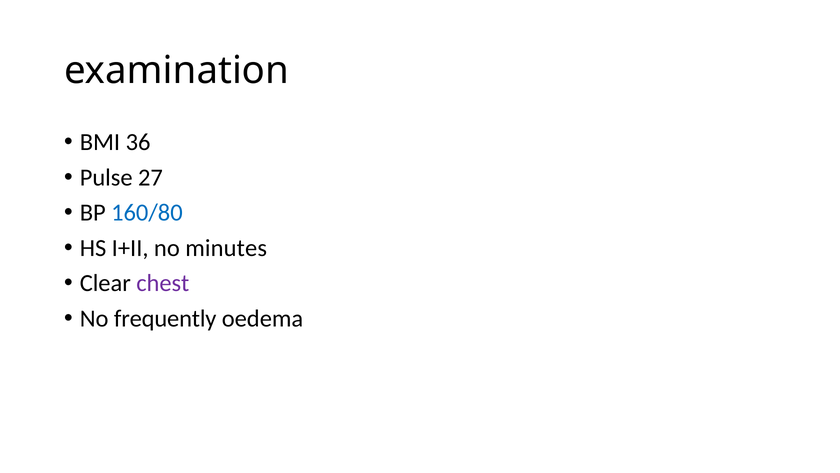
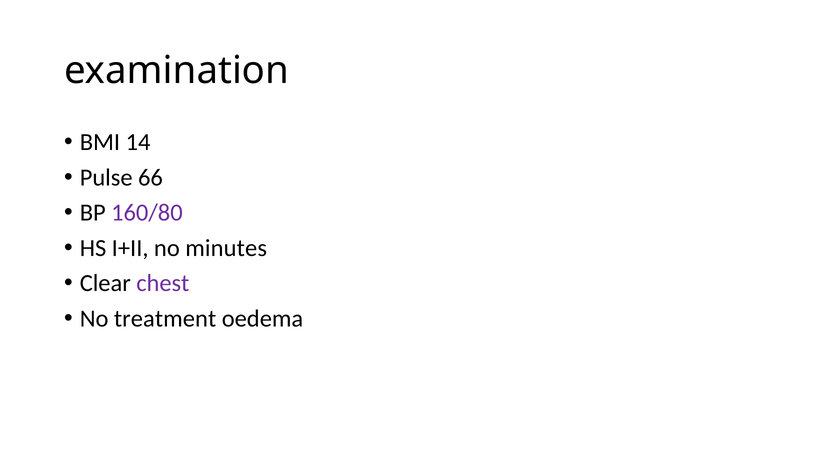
36: 36 -> 14
27: 27 -> 66
160/80 colour: blue -> purple
frequently: frequently -> treatment
